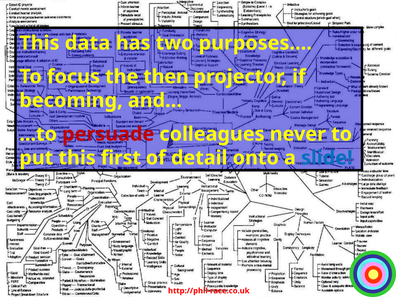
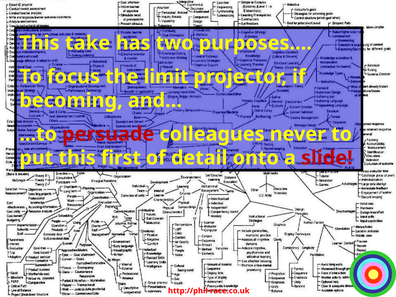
data: data -> take
then: then -> limit
slide colour: blue -> red
